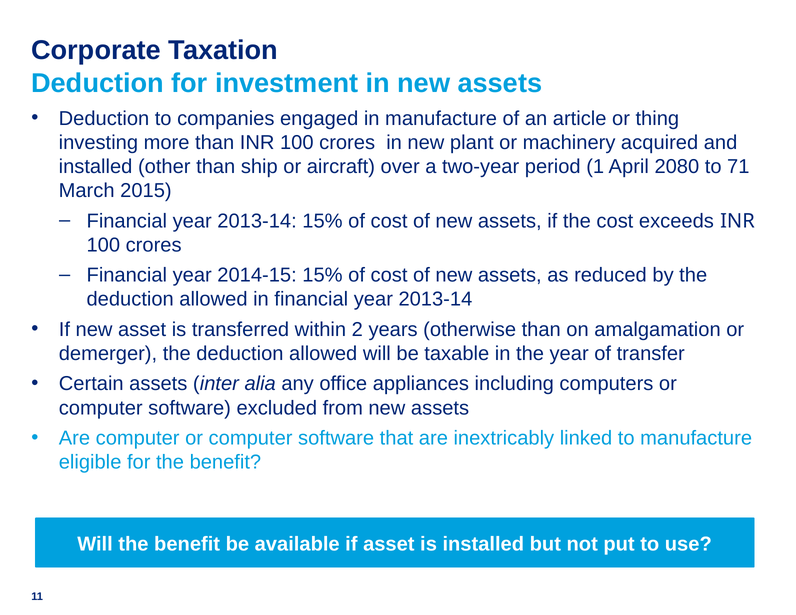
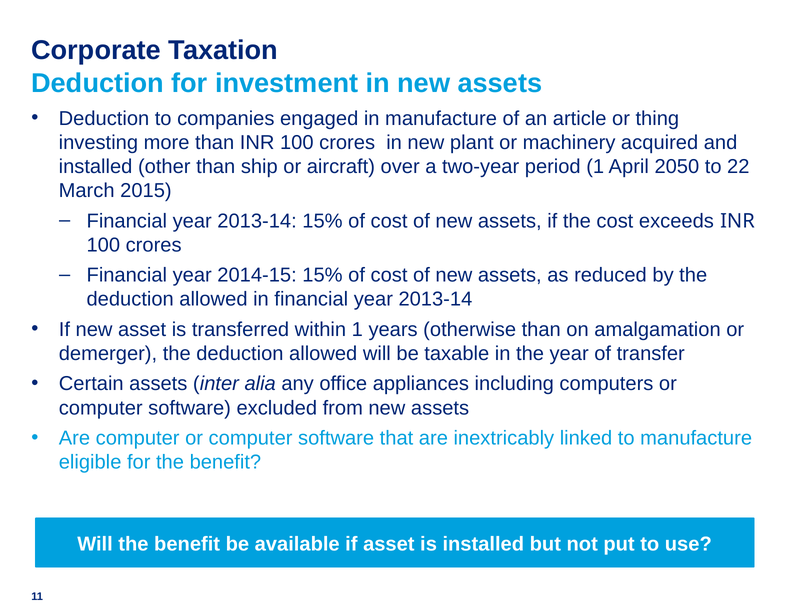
2080: 2080 -> 2050
71: 71 -> 22
within 2: 2 -> 1
